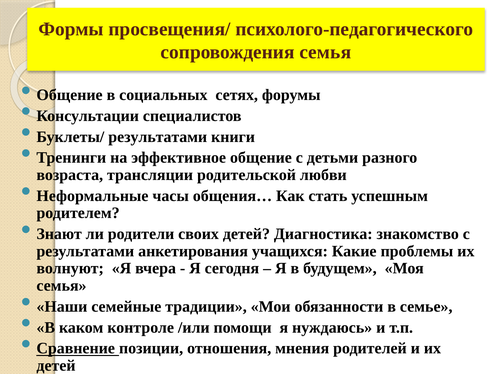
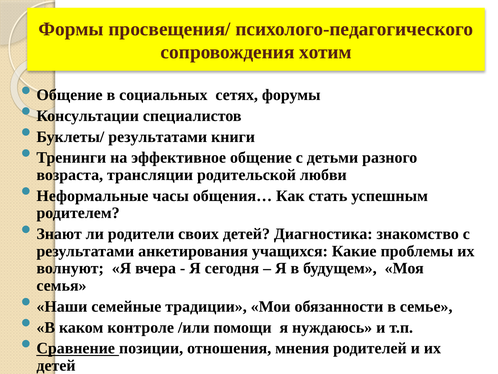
сопровождения семья: семья -> хотим
